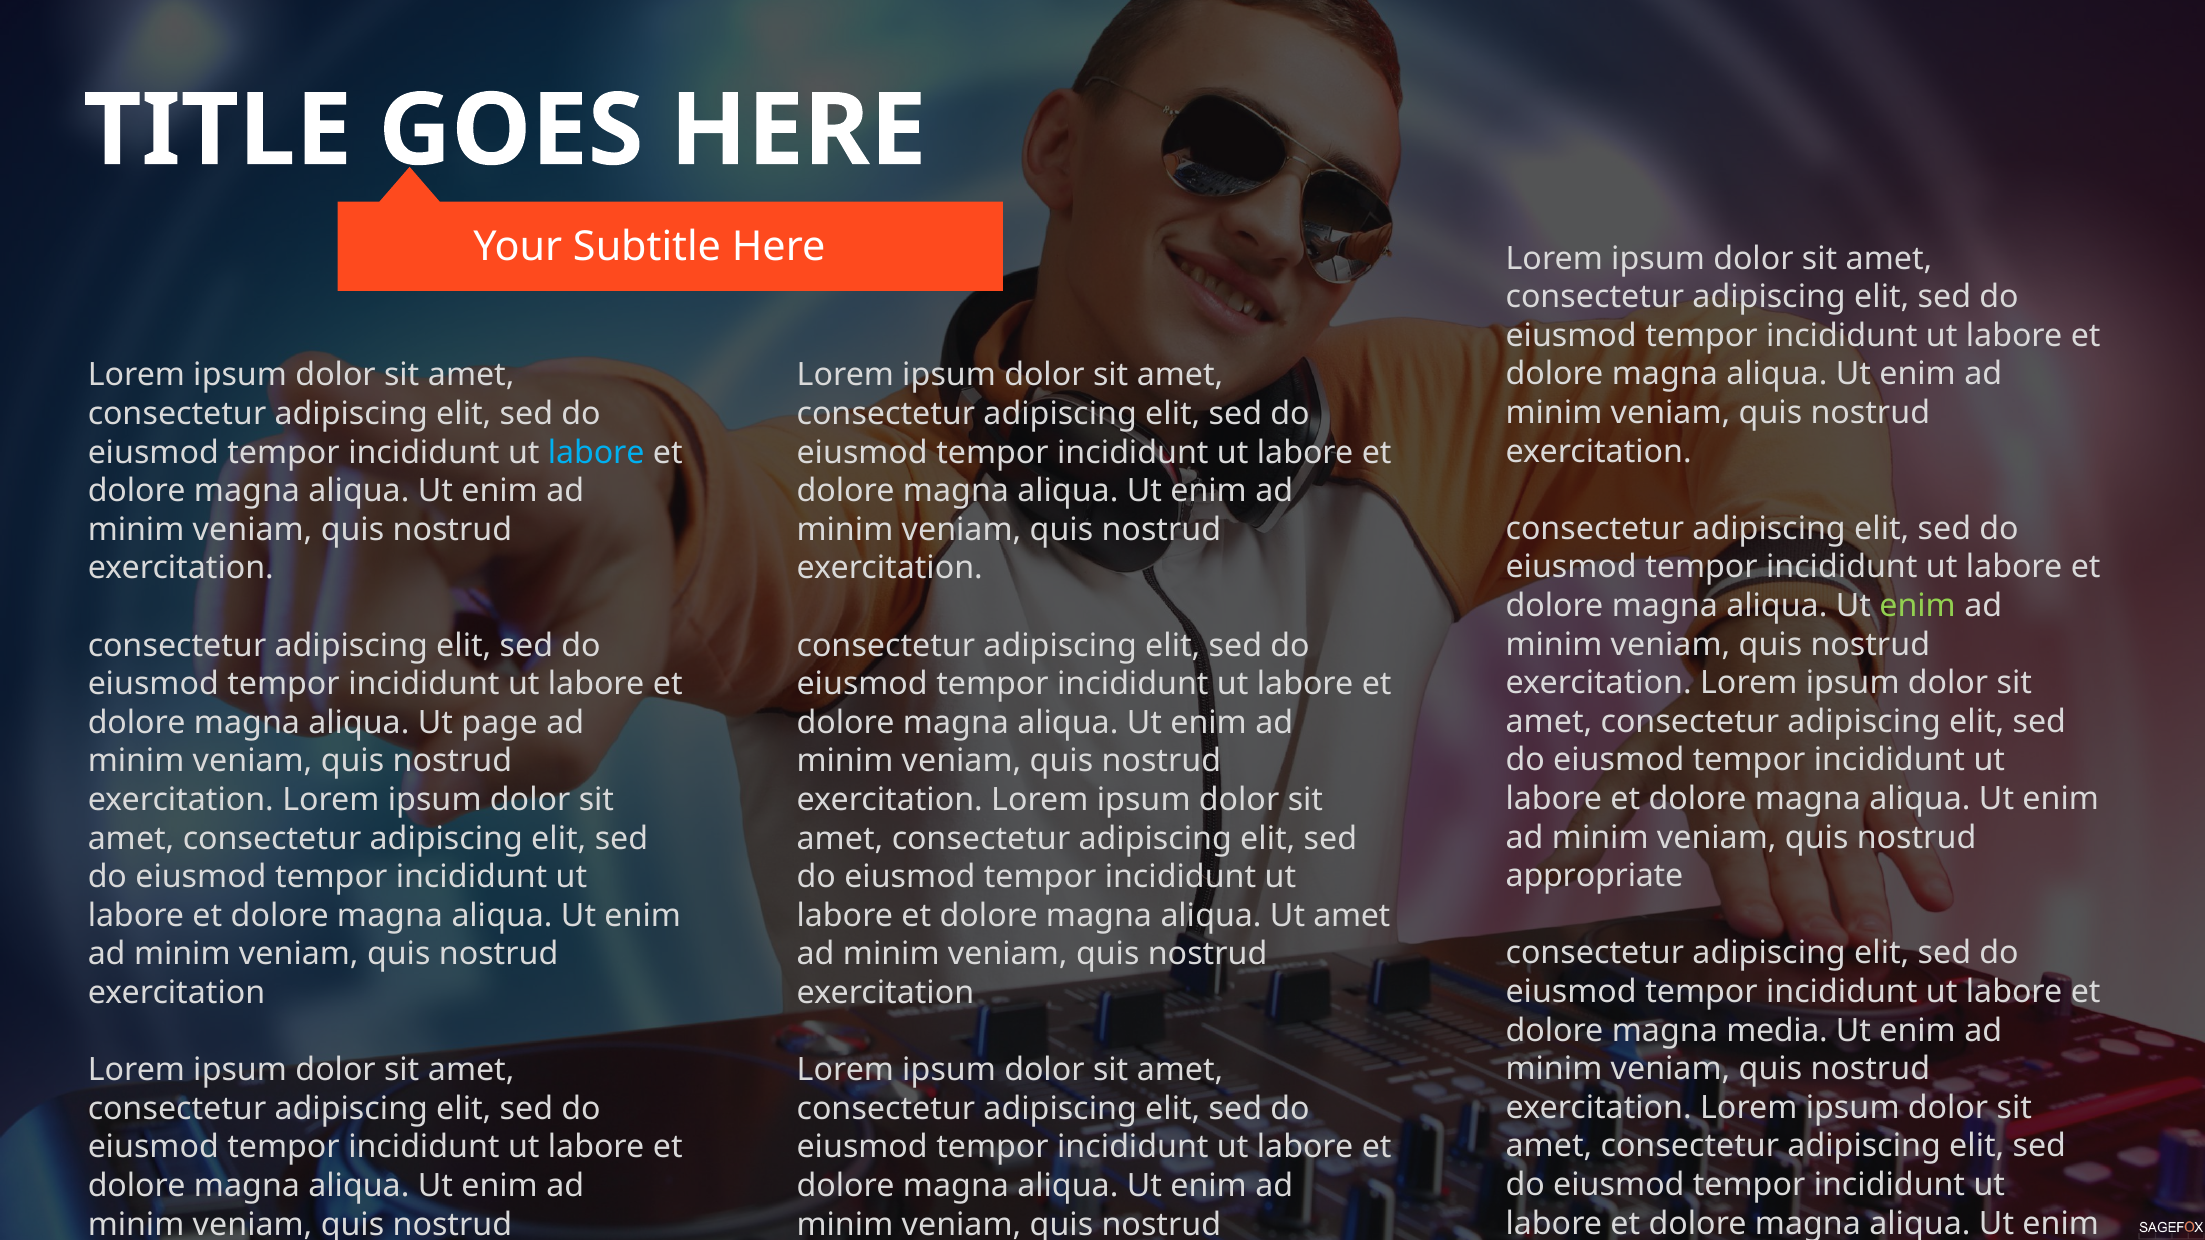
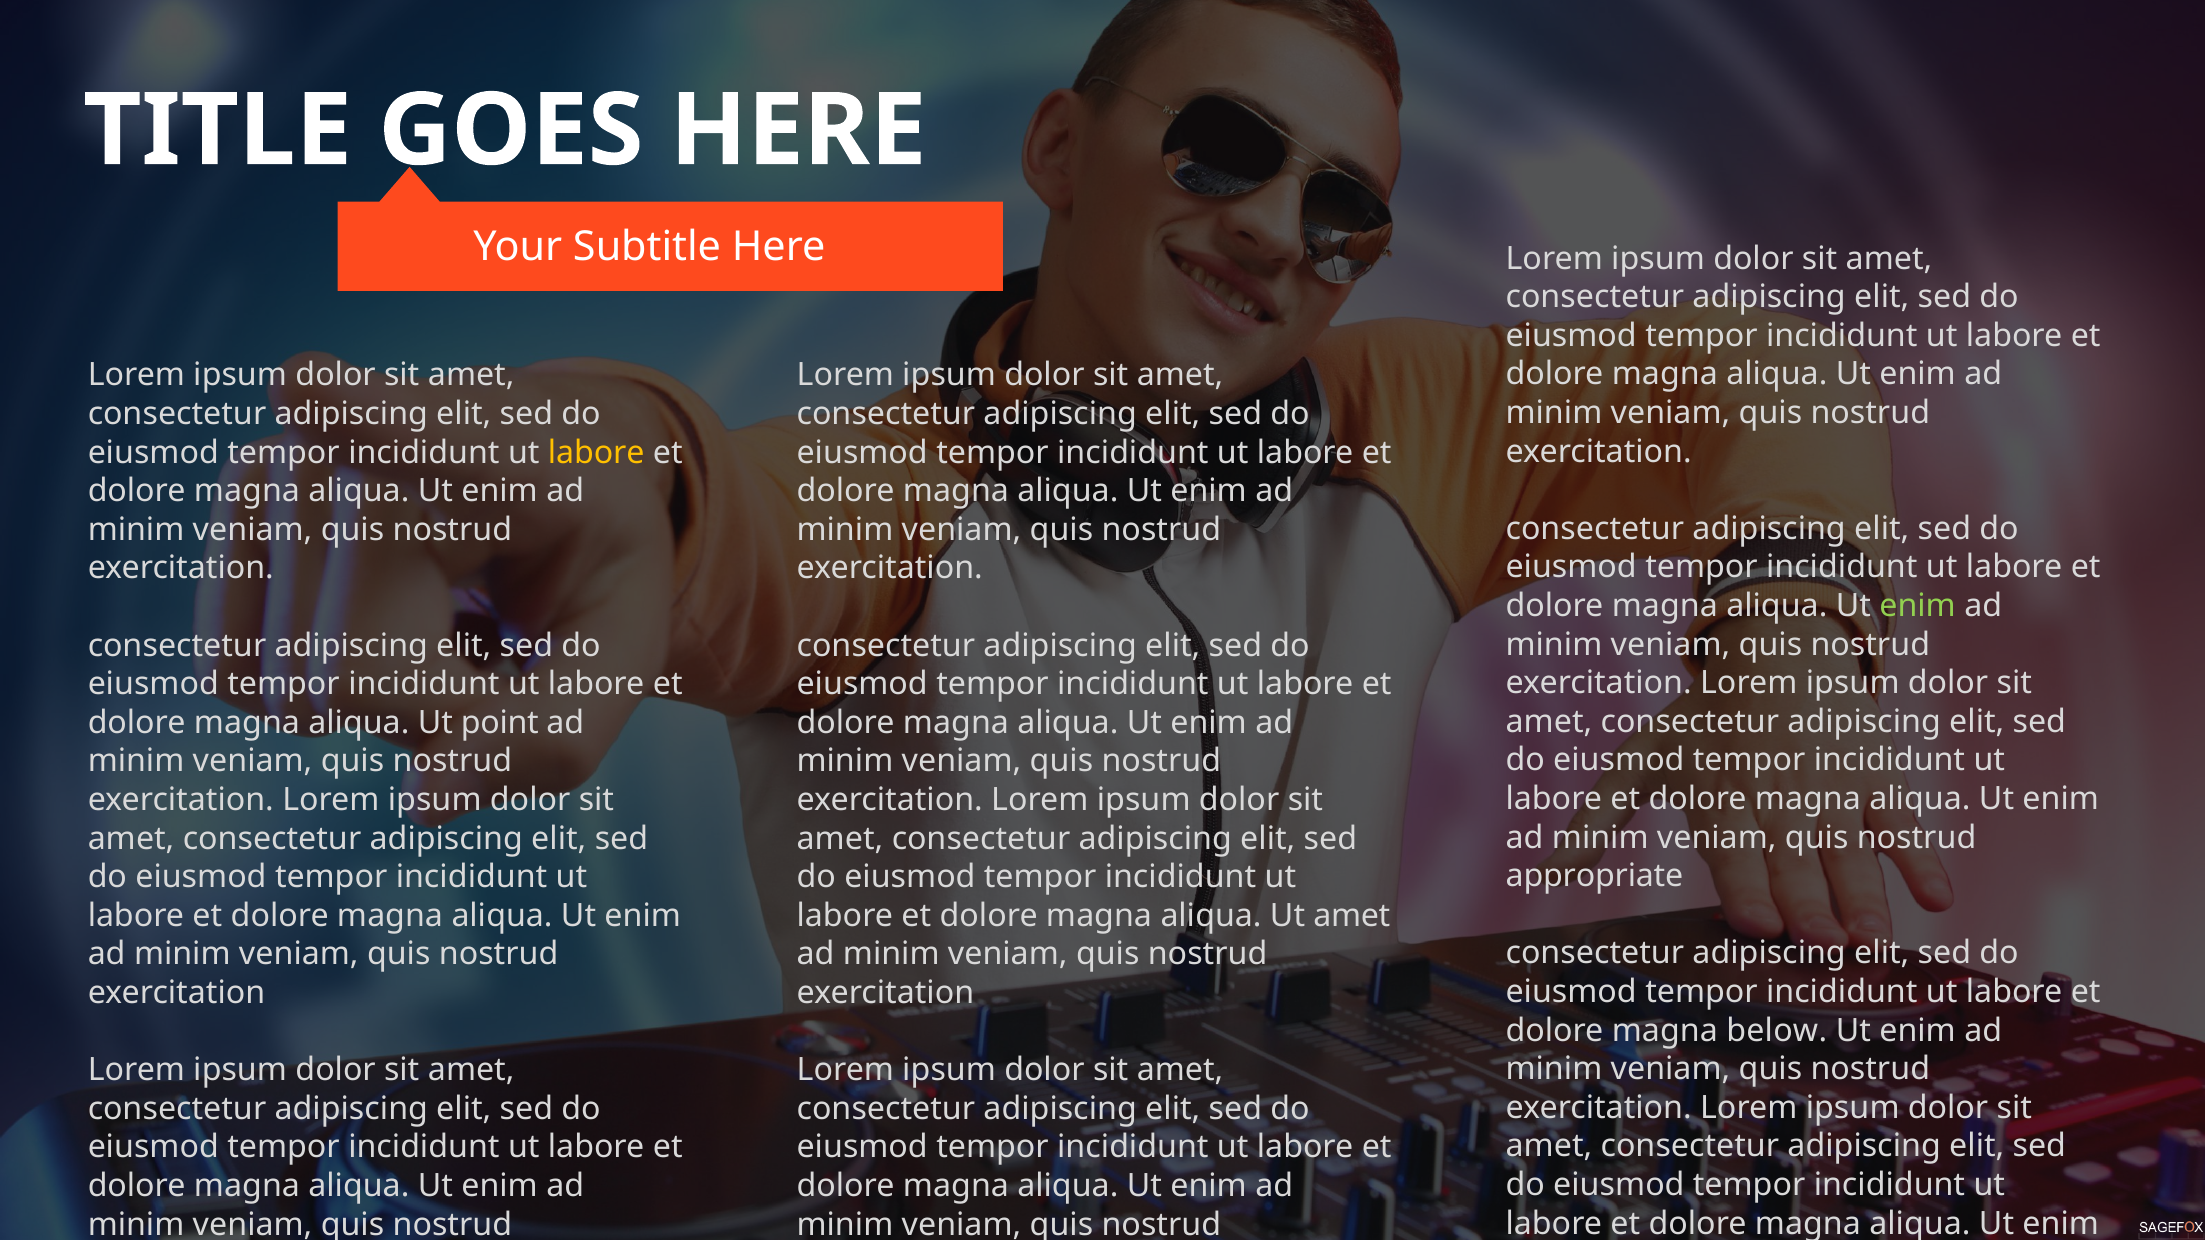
labore at (596, 453) colour: light blue -> yellow
page: page -> point
media: media -> below
